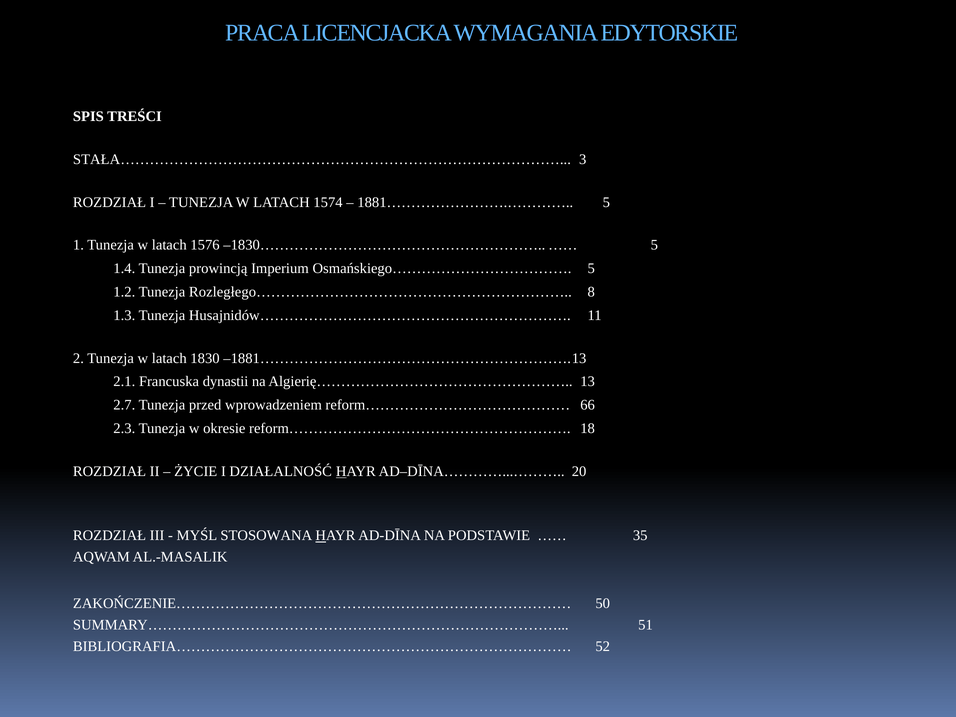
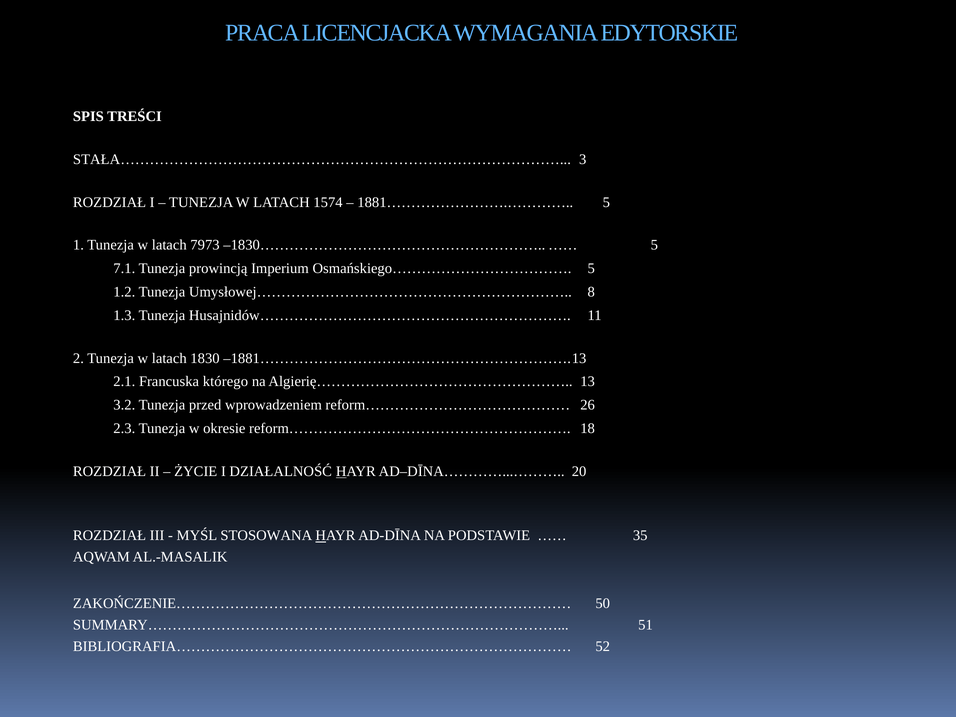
1576: 1576 -> 7973
1.4: 1.4 -> 7.1
Rozległego………………………………………………………: Rozległego……………………………………………………… -> Umysłowej………………………………………………………
dynastii: dynastii -> którego
2.7: 2.7 -> 3.2
66: 66 -> 26
